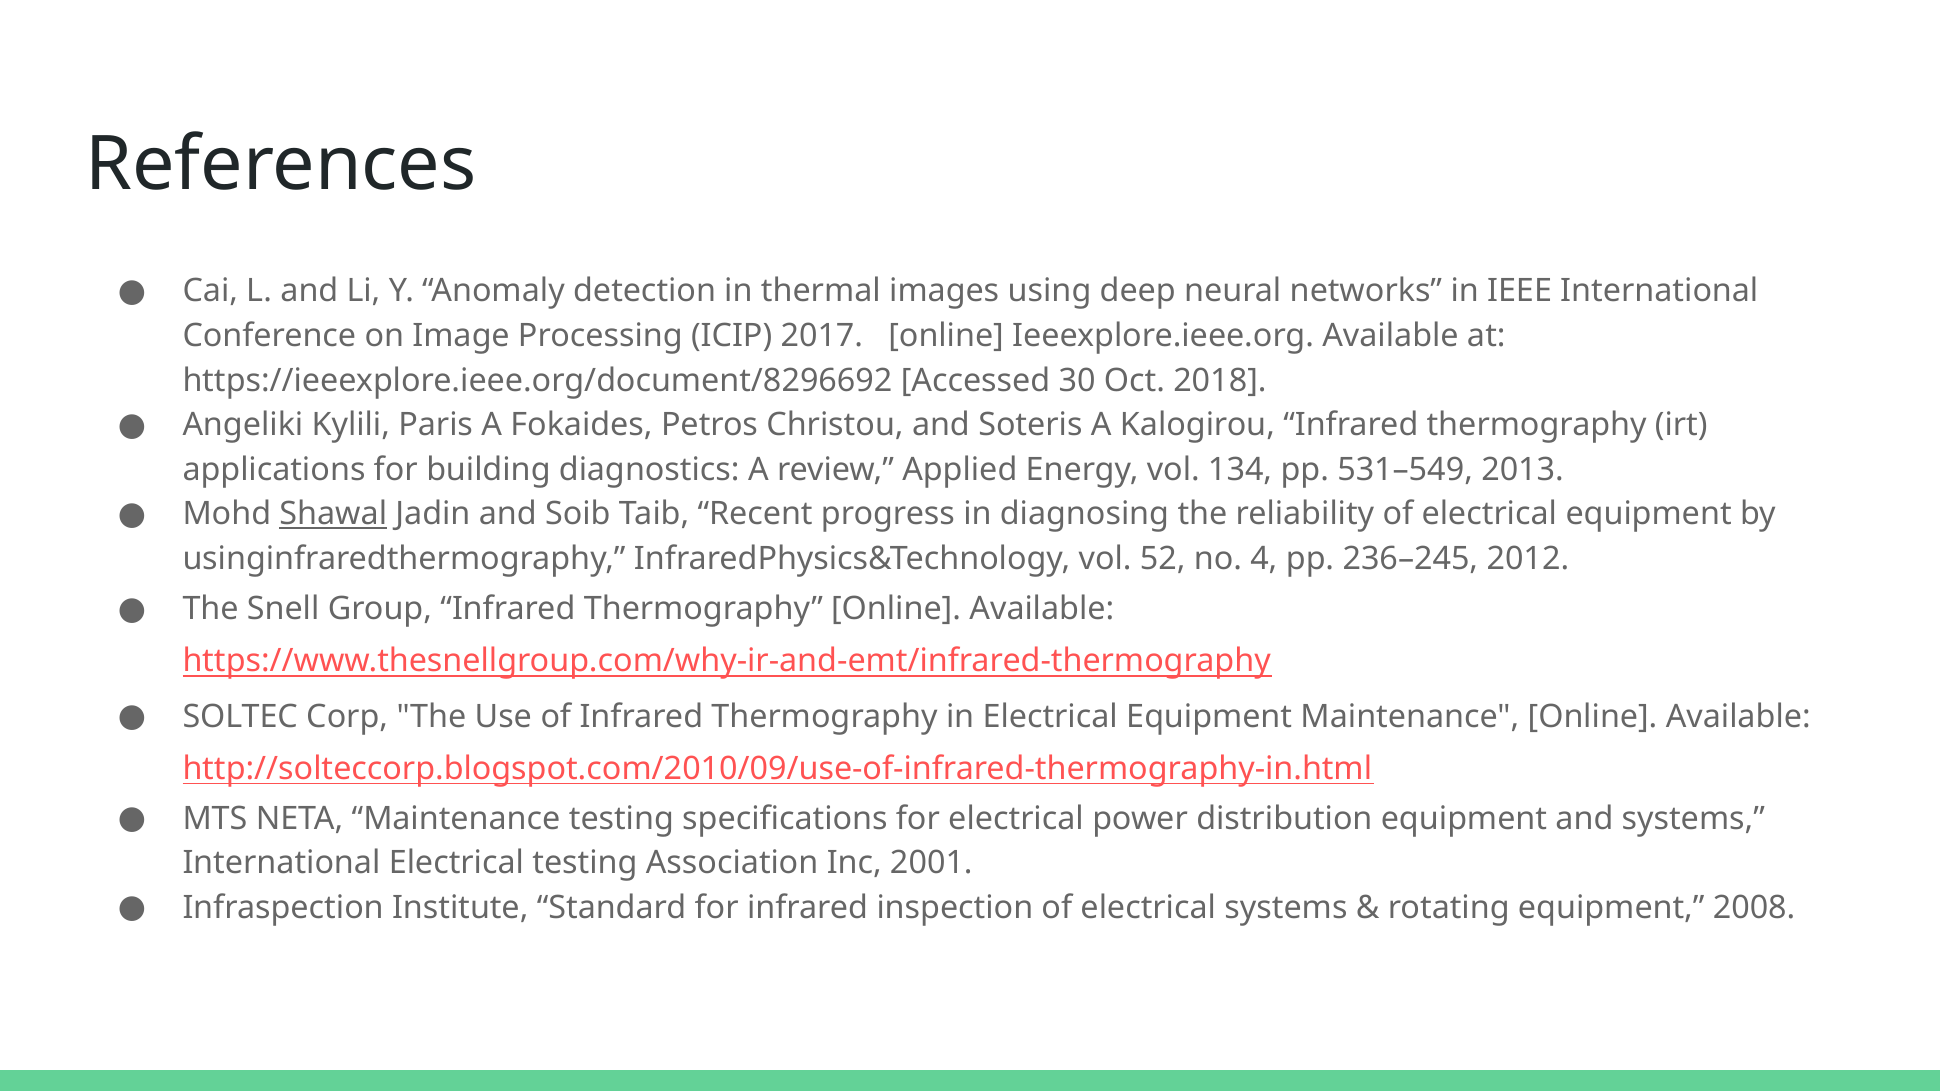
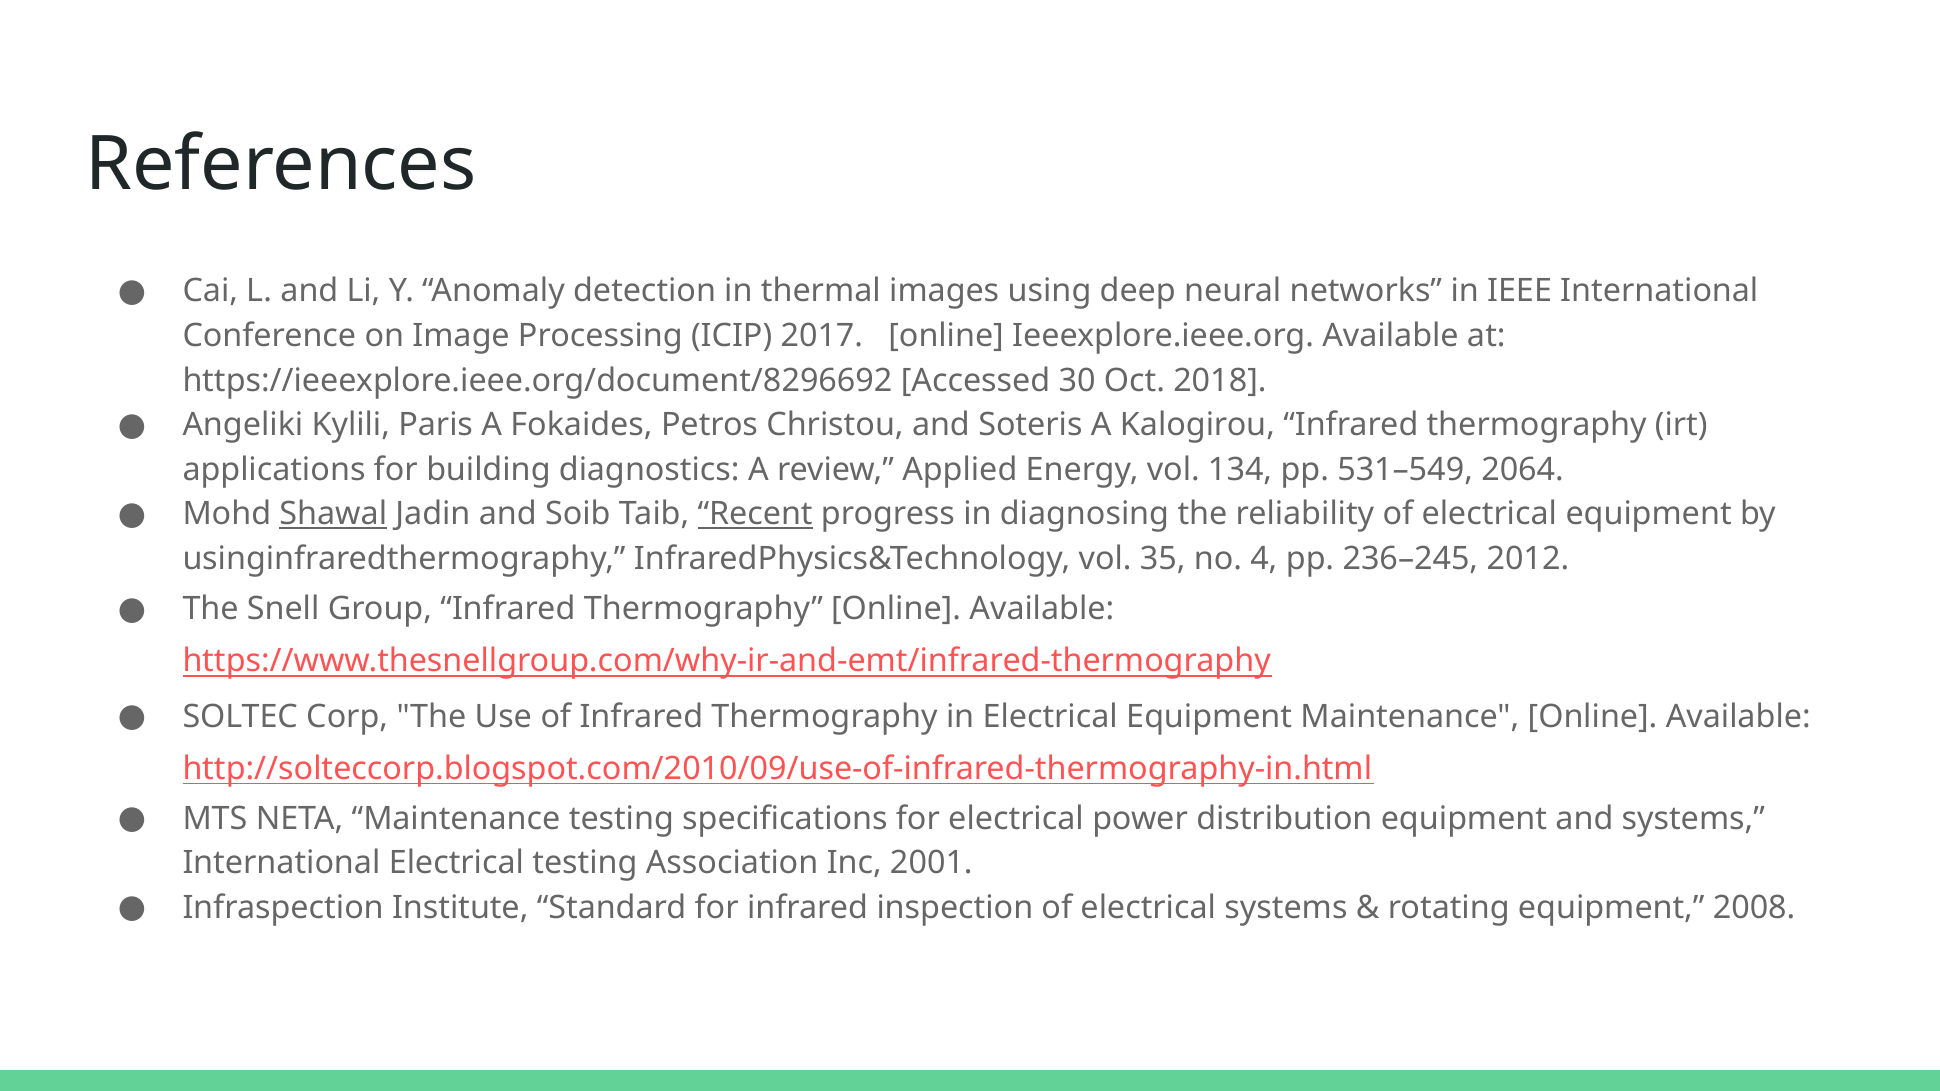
2013: 2013 -> 2064
Recent underline: none -> present
52: 52 -> 35
